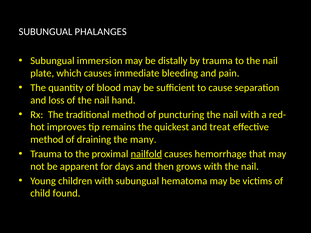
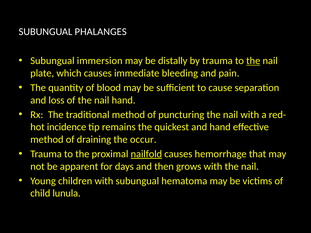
the at (253, 61) underline: none -> present
improves: improves -> incidence
and treat: treat -> hand
many: many -> occur
found: found -> lunula
